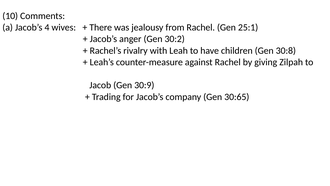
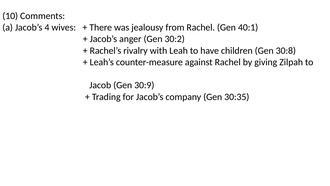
25:1: 25:1 -> 40:1
30:65: 30:65 -> 30:35
